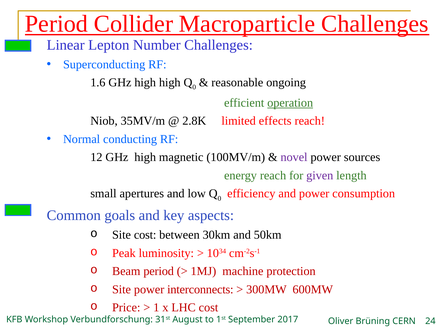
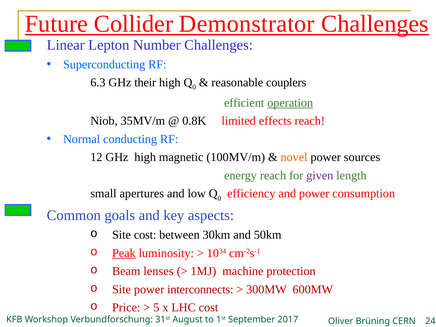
Period at (56, 24): Period -> Future
Macroparticle: Macroparticle -> Demonstrator
1.6: 1.6 -> 6.3
GHz high: high -> their
ongoing: ongoing -> couplers
2.8K: 2.8K -> 0.8K
novel colour: purple -> orange
Peak underline: none -> present
Beam period: period -> lenses
1: 1 -> 5
